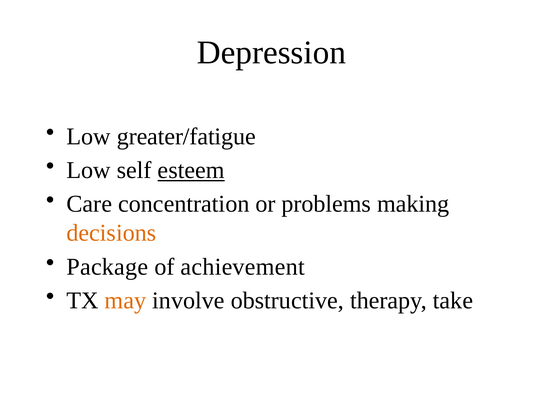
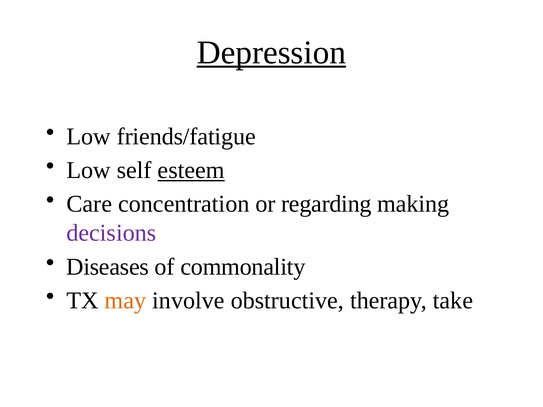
Depression underline: none -> present
greater/fatigue: greater/fatigue -> friends/fatigue
problems: problems -> regarding
decisions colour: orange -> purple
Package: Package -> Diseases
achievement: achievement -> commonality
